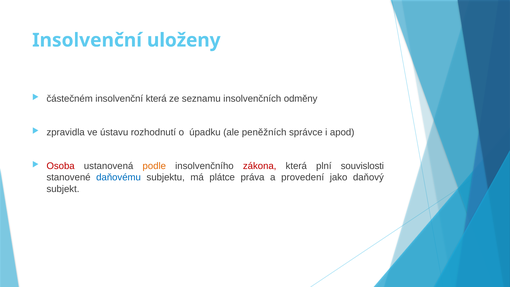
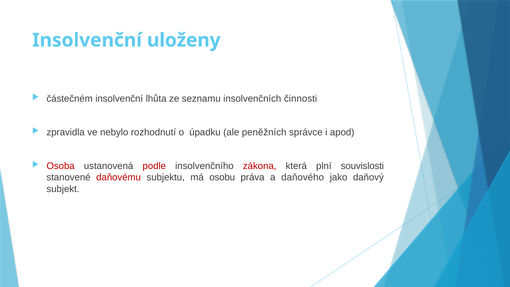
insolvenční která: která -> lhůta
odměny: odměny -> činnosti
ústavu: ústavu -> nebylo
podle colour: orange -> red
daňovému colour: blue -> red
plátce: plátce -> osobu
provedení: provedení -> daňového
